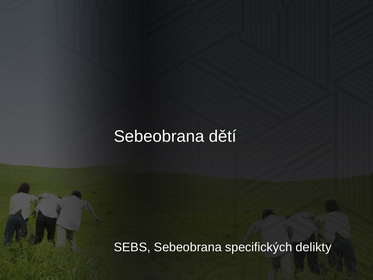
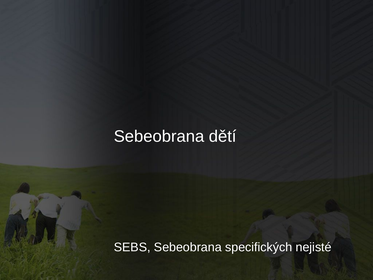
delikty: delikty -> nejisté
